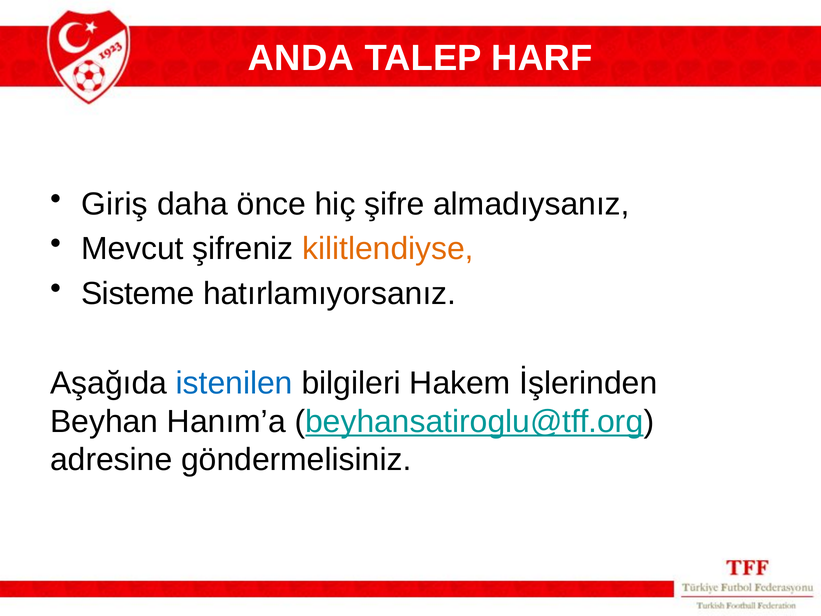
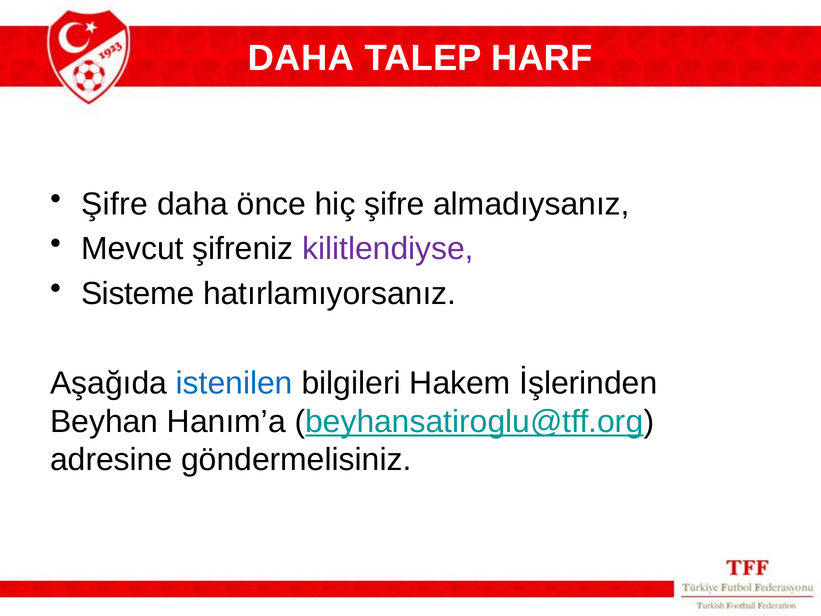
ANDA at (301, 58): ANDA -> DAHA
Giriş at (114, 204): Giriş -> Şifre
kilitlendiyse colour: orange -> purple
